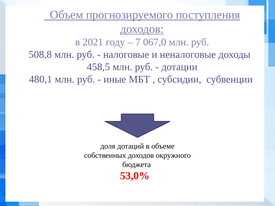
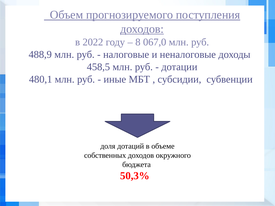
2021: 2021 -> 2022
7: 7 -> 8
508,8: 508,8 -> 488,9
53,0%: 53,0% -> 50,3%
